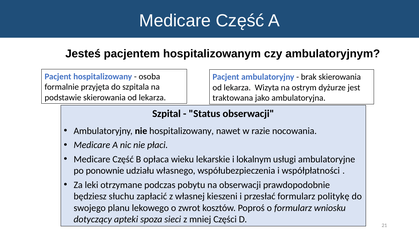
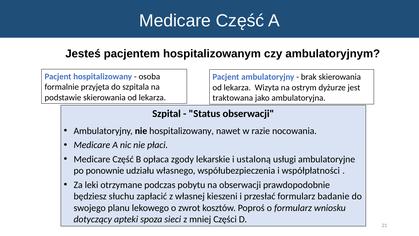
wieku: wieku -> zgody
lokalnym: lokalnym -> ustaloną
politykę: politykę -> badanie
